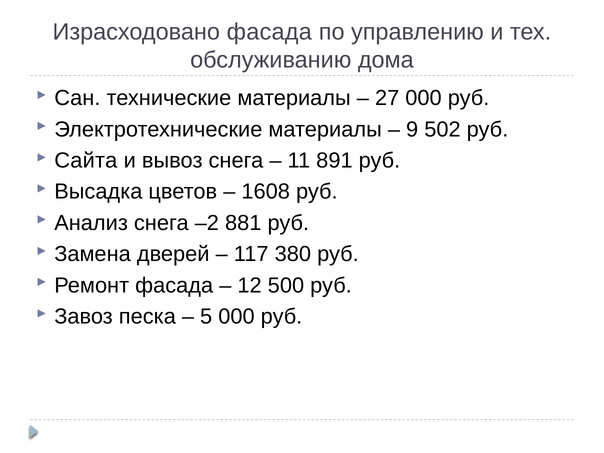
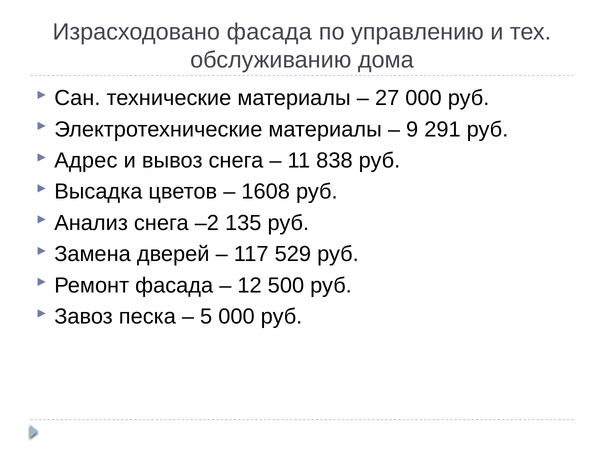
502: 502 -> 291
Сайта: Сайта -> Адрес
891: 891 -> 838
881: 881 -> 135
380: 380 -> 529
